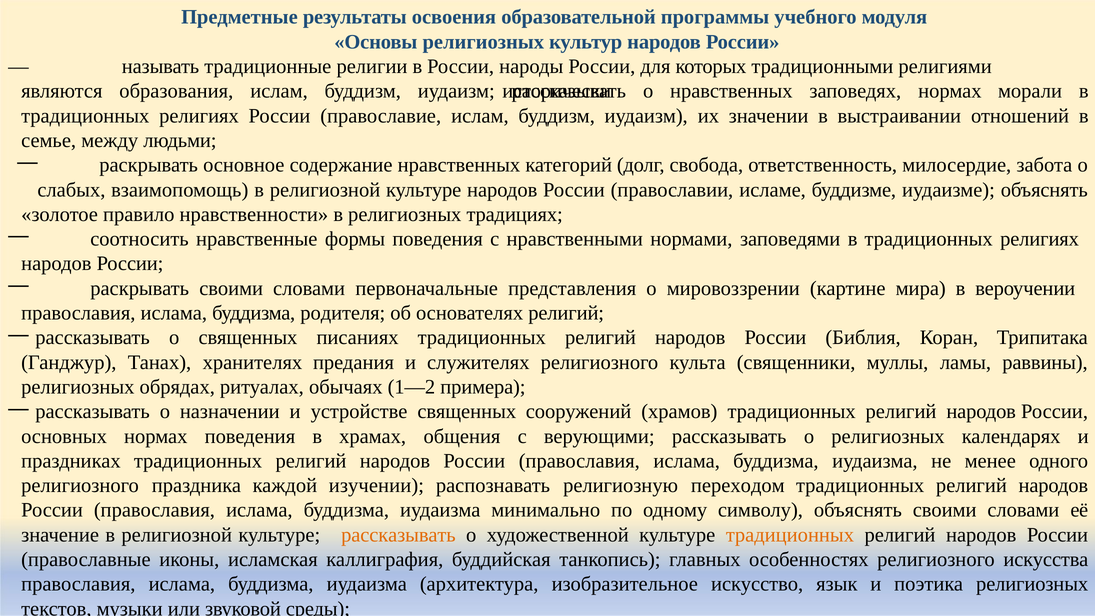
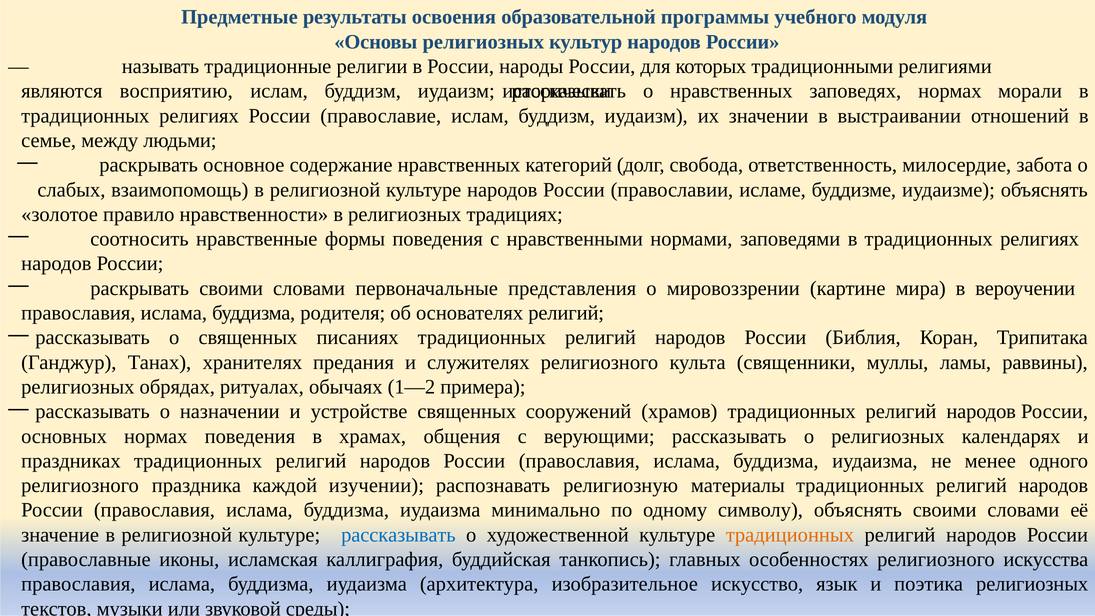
образования: образования -> восприятию
переходом: переходом -> материалы
рассказывать at (398, 535) colour: orange -> blue
